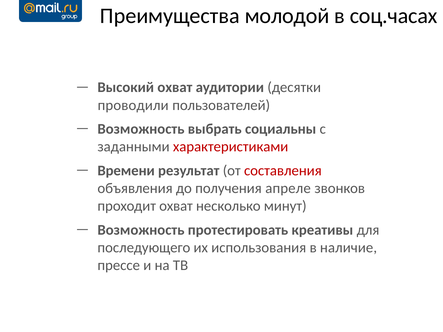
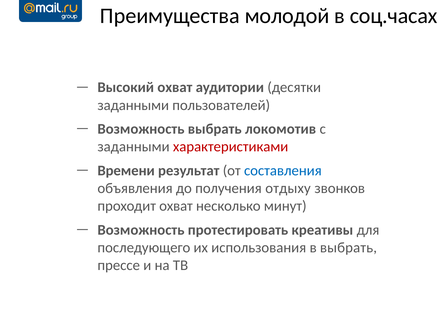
проводили at (133, 105): проводили -> заданными
социальны: социальны -> локомотив
составления colour: red -> blue
апреле: апреле -> отдыху
в наличие: наличие -> выбрать
